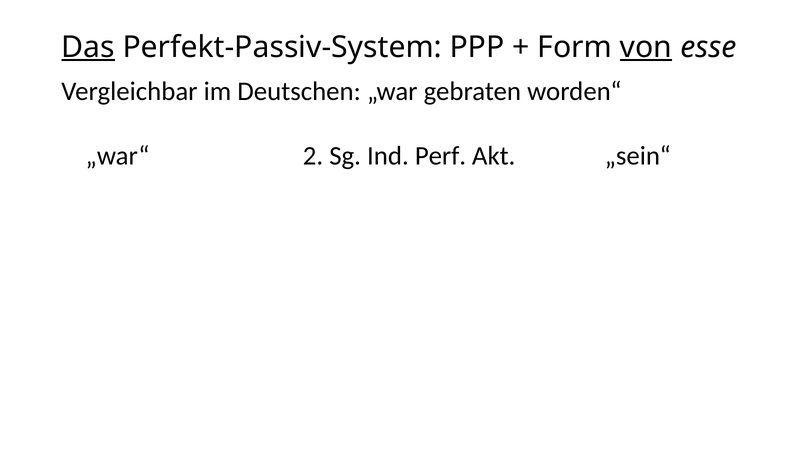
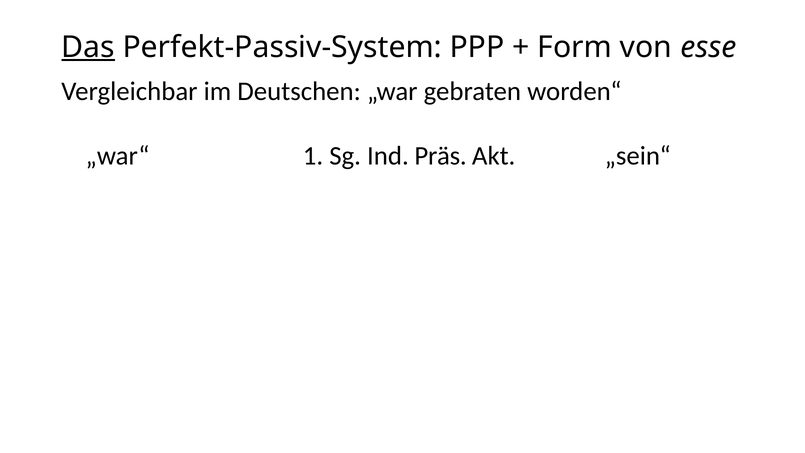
von underline: present -> none
2: 2 -> 1
Perf: Perf -> Präs
